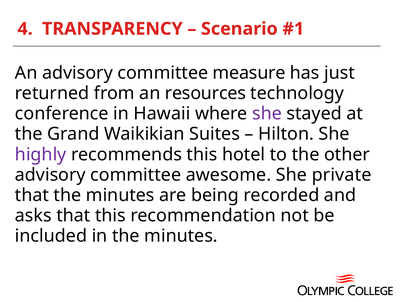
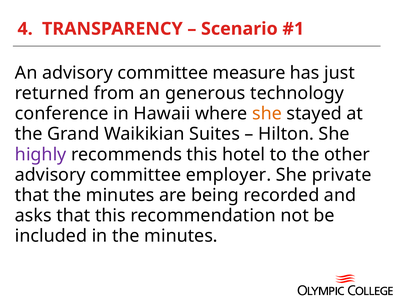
resources: resources -> generous
she at (267, 114) colour: purple -> orange
awesome: awesome -> employer
